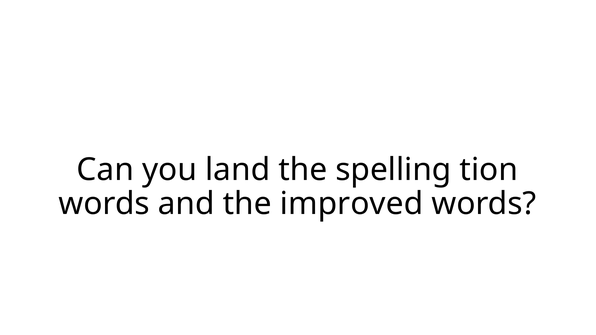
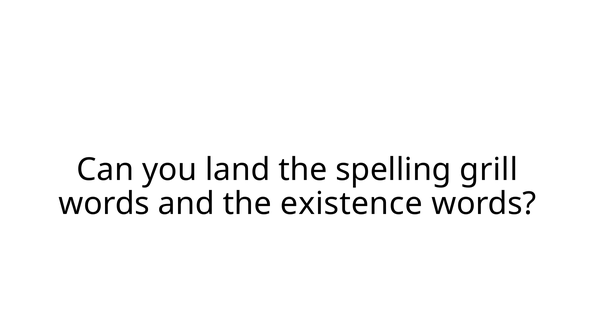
tion: tion -> grill
improved: improved -> existence
